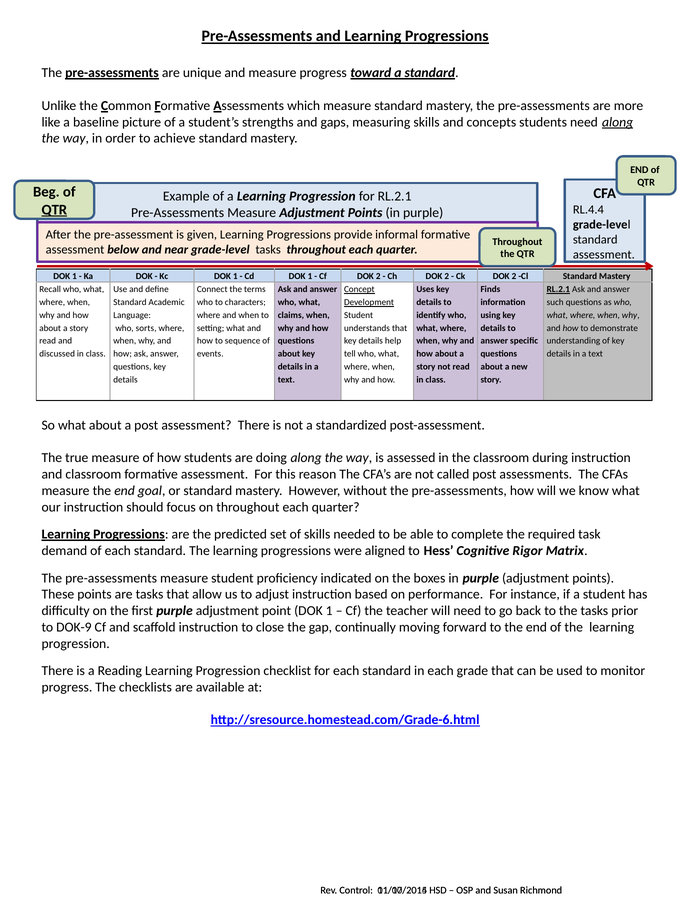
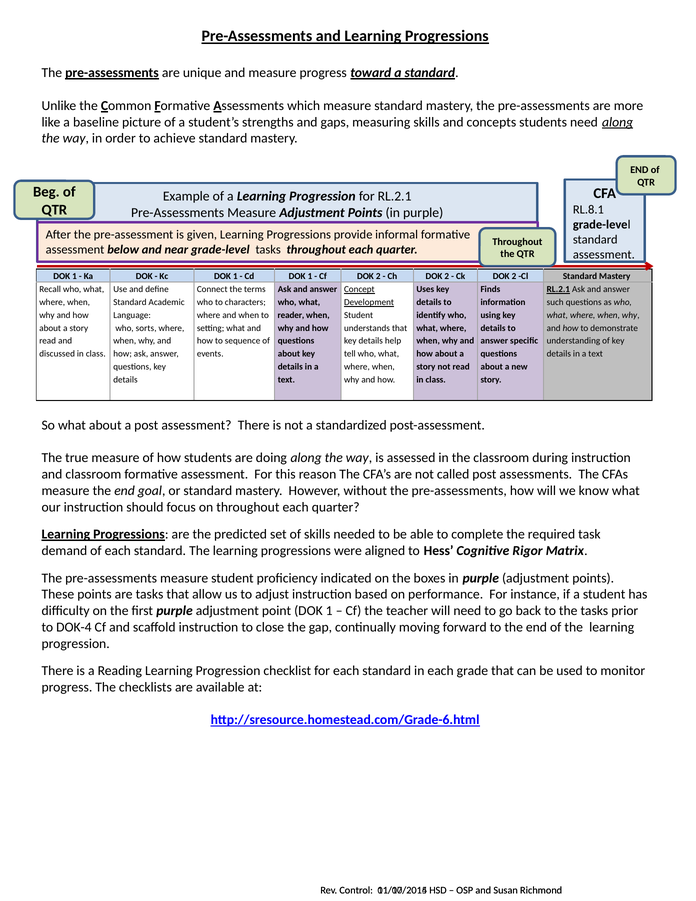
QTR at (54, 210) underline: present -> none
RL.4.4: RL.4.4 -> RL.8.1
claims: claims -> reader
DOK-9: DOK-9 -> DOK-4
